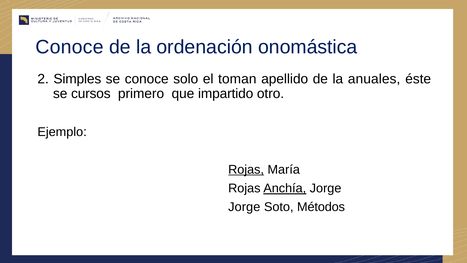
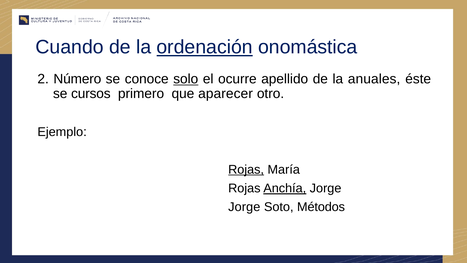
Conoce at (70, 47): Conoce -> Cuando
ordenación underline: none -> present
Simples: Simples -> Número
solo underline: none -> present
toman: toman -> ocurre
impartido: impartido -> aparecer
